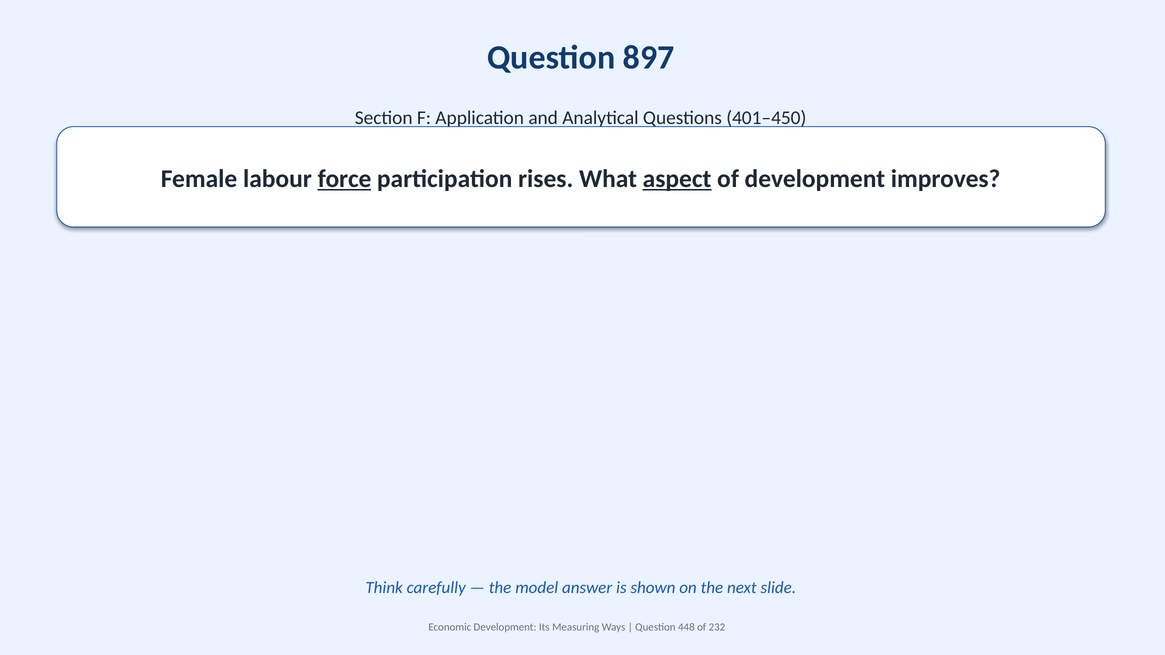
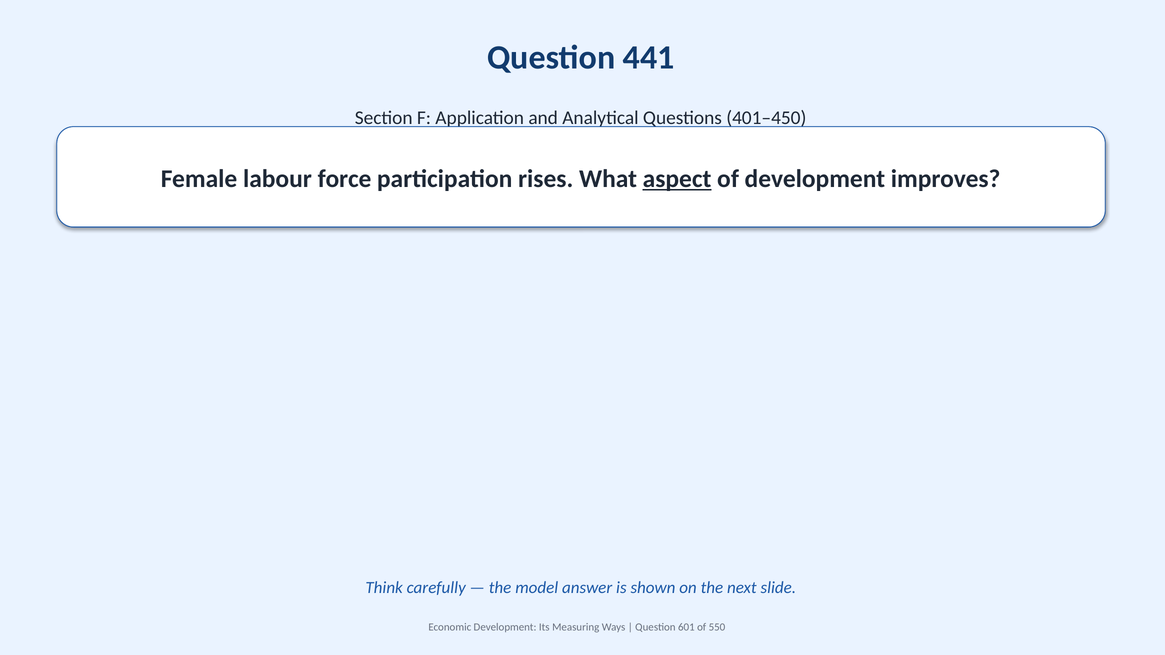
897: 897 -> 441
force underline: present -> none
448: 448 -> 601
232: 232 -> 550
